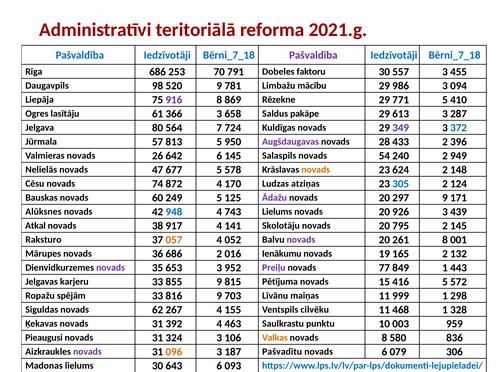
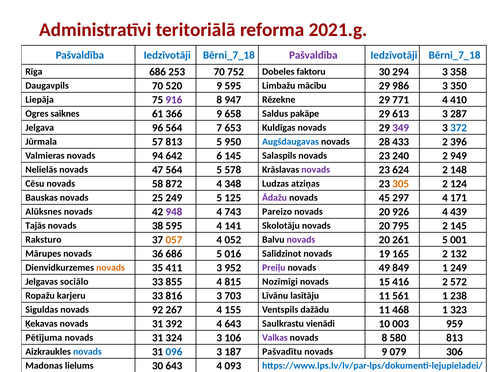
791: 791 -> 752
557: 557 -> 294
455: 455 -> 358
Daugavpils 98: 98 -> 70
9 781: 781 -> 595
094: 094 -> 350
869: 869 -> 947
771 5: 5 -> 4
lasītāju: lasītāju -> saiknes
366 3: 3 -> 9
80: 80 -> 96
724: 724 -> 653
Augšdaugavas colour: purple -> blue
26: 26 -> 94
Salaspils novads 54: 54 -> 23
47 677: 677 -> 564
novads at (316, 170) colour: orange -> purple
74: 74 -> 58
170: 170 -> 348
305 colour: blue -> orange
60: 60 -> 25
20 at (384, 198): 20 -> 45
297 9: 9 -> 4
948 colour: blue -> purple
743 Lielums: Lielums -> Pareizo
926 3: 3 -> 4
Atkal: Atkal -> Tajās
38 917: 917 -> 595
261 8: 8 -> 5
686 2: 2 -> 5
Ienākumu: Ienākumu -> Salīdzinot
novads at (111, 268) colour: purple -> orange
653: 653 -> 411
77: 77 -> 49
1 443: 443 -> 249
karjeru: karjeru -> sociālo
855 9: 9 -> 4
Pētījuma: Pētījuma -> Nozīmīgi
416 5: 5 -> 2
spējām: spējām -> karjeru
816 9: 9 -> 3
maiņas: maiņas -> lasītāju
999: 999 -> 561
298: 298 -> 238
62: 62 -> 92
cilvēku: cilvēku -> dažādu
328: 328 -> 323
4 463: 463 -> 643
punktu: punktu -> vienādi
Pieaugusi: Pieaugusi -> Pētījuma
Valkas colour: orange -> purple
580 836: 836 -> 813
novads at (87, 352) colour: purple -> blue
096 colour: orange -> blue
novads 6: 6 -> 9
643 6: 6 -> 4
